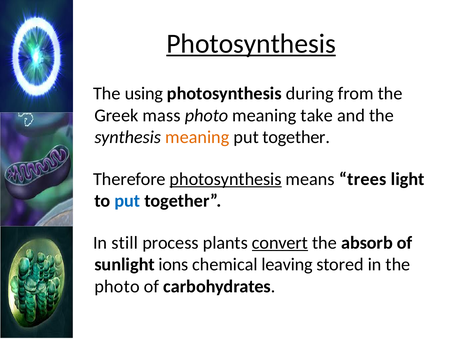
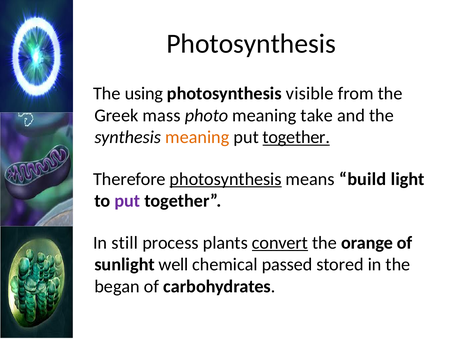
Photosynthesis at (251, 44) underline: present -> none
during: during -> visible
together at (296, 137) underline: none -> present
trees: trees -> build
put at (127, 201) colour: blue -> purple
absorb: absorb -> orange
ions: ions -> well
leaving: leaving -> passed
photo at (117, 286): photo -> began
